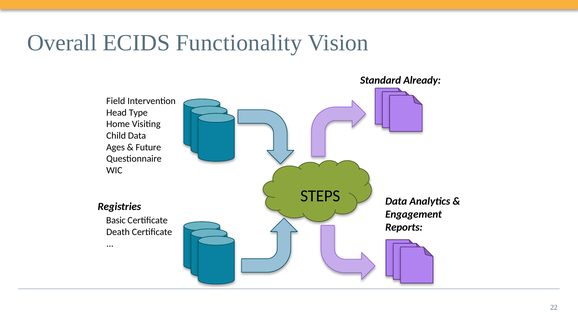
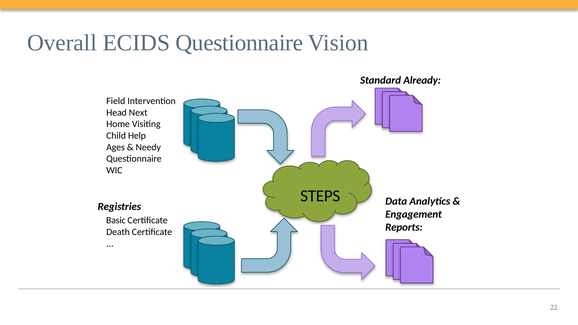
ECIDS Functionality: Functionality -> Questionnaire
Type: Type -> Next
Child Data: Data -> Help
Future: Future -> Needy
